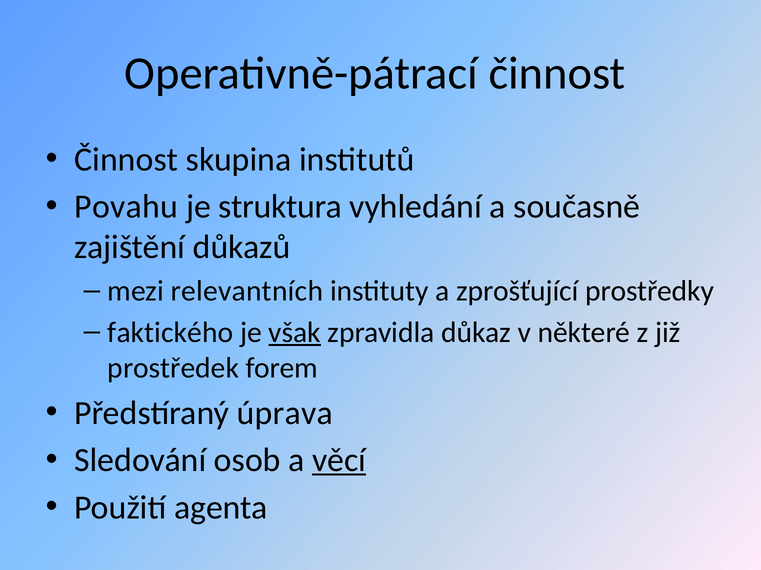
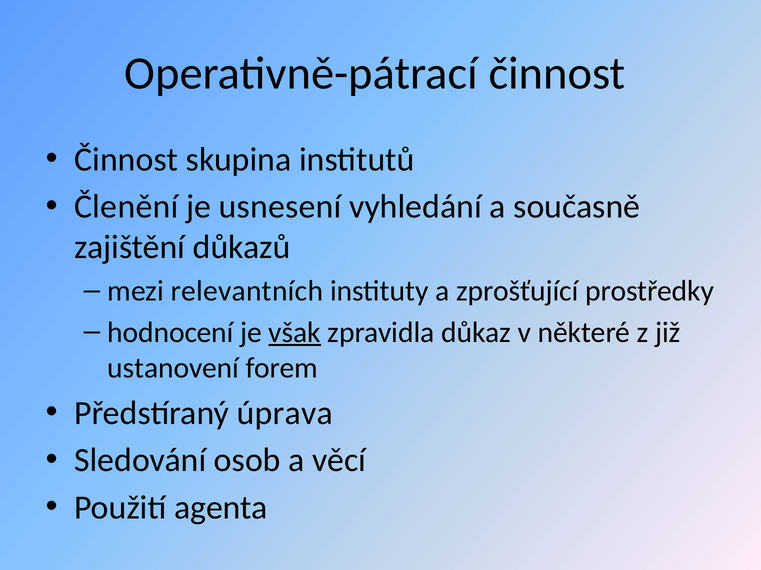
Povahu: Povahu -> Členění
struktura: struktura -> usnesení
faktického: faktického -> hodnocení
prostředek: prostředek -> ustanovení
věcí underline: present -> none
